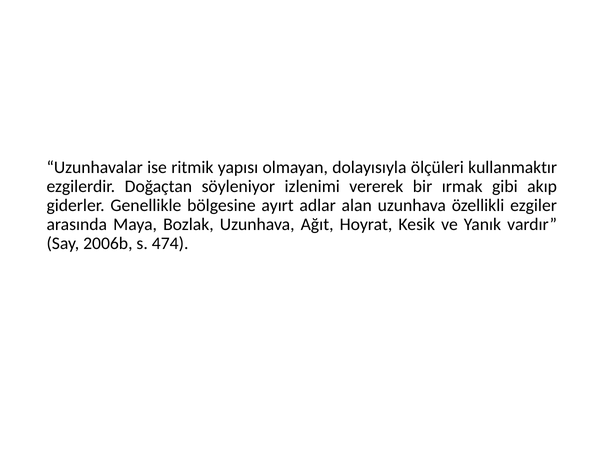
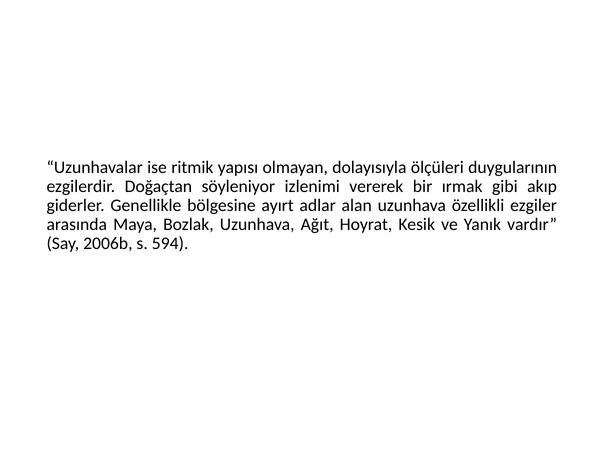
kullanmaktır: kullanmaktır -> duygularının
474: 474 -> 594
